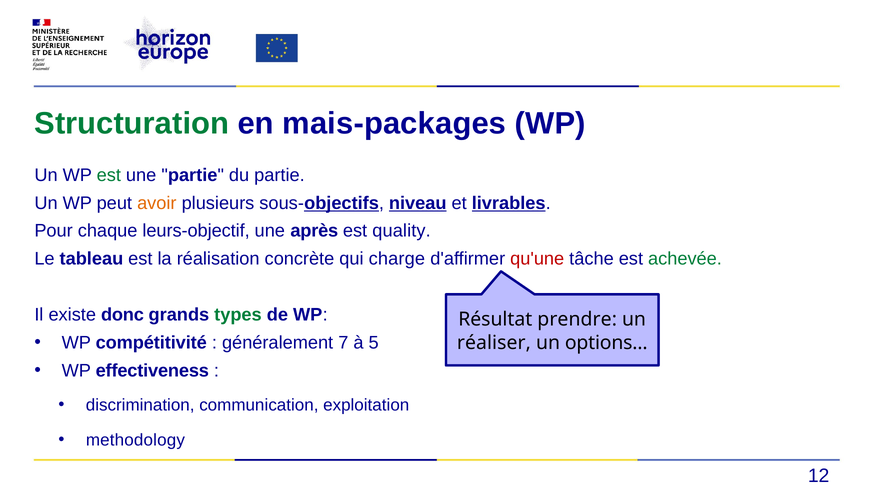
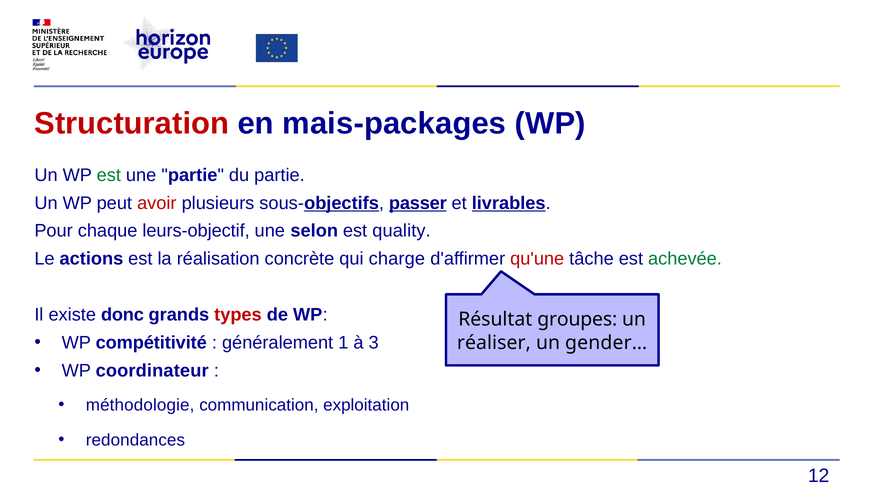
Structuration colour: green -> red
avoir colour: orange -> red
niveau: niveau -> passer
après: après -> selon
tableau: tableau -> actions
types colour: green -> red
prendre: prendre -> groupes
7: 7 -> 1
5: 5 -> 3
options…: options… -> gender…
effectiveness: effectiveness -> coordinateur
discrimination: discrimination -> méthodologie
methodology: methodology -> redondances
